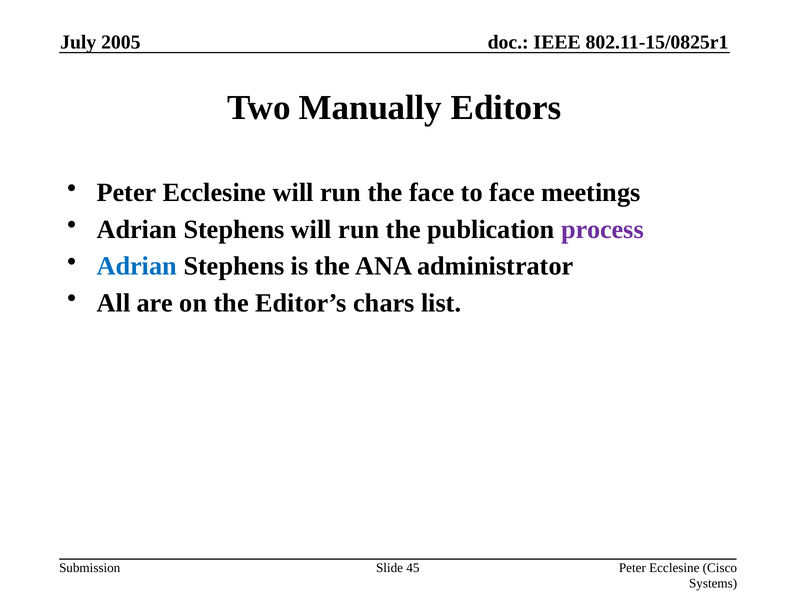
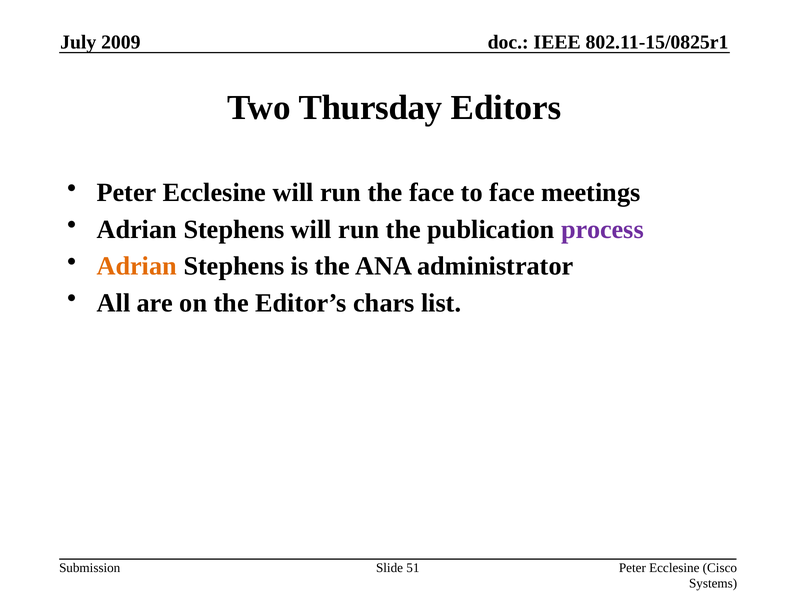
2005: 2005 -> 2009
Manually: Manually -> Thursday
Adrian at (137, 266) colour: blue -> orange
45: 45 -> 51
